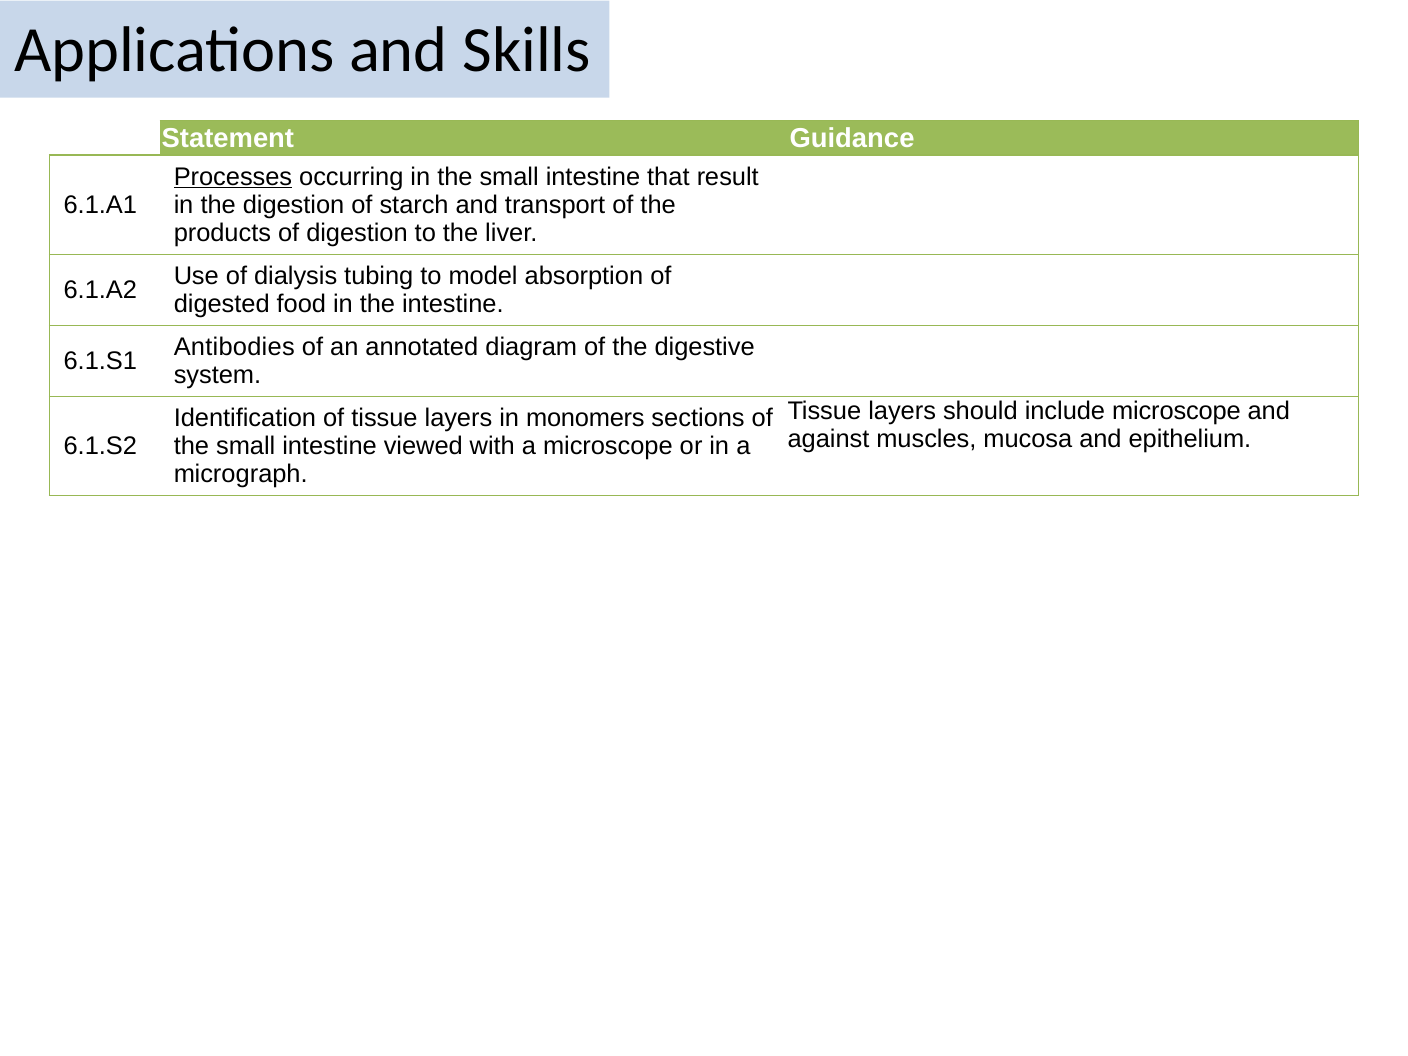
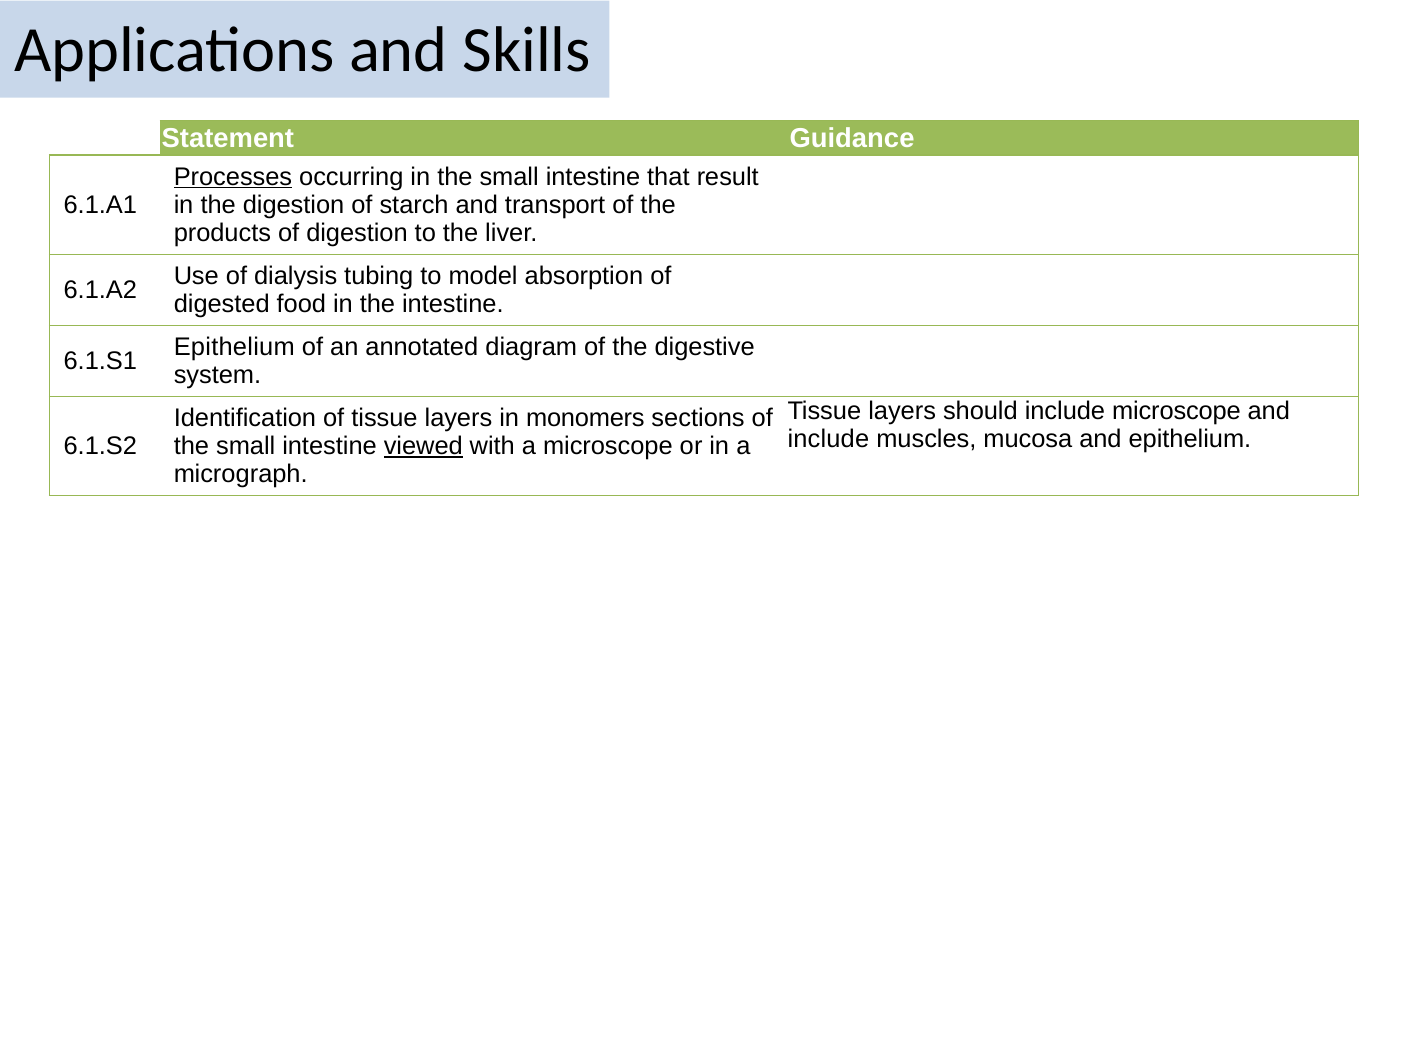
Antibodies at (234, 347): Antibodies -> Epithelium
against at (828, 439): against -> include
viewed underline: none -> present
